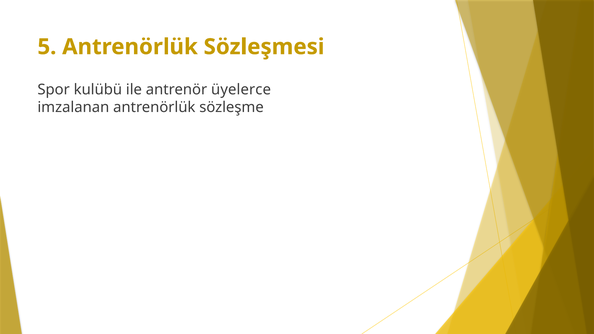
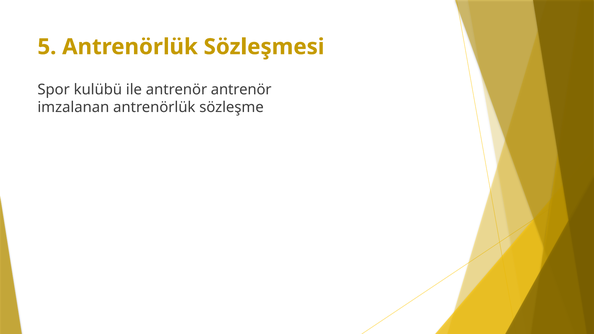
antrenör üyelerce: üyelerce -> antrenör
